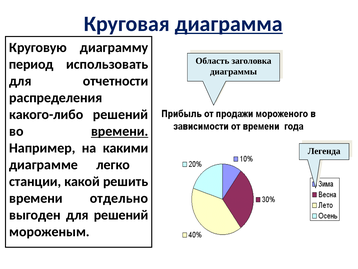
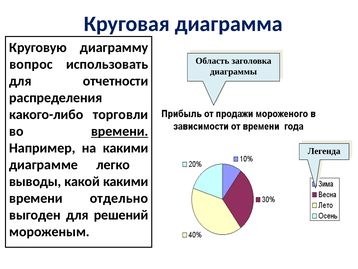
диаграмма underline: present -> none
период: период -> вопрос
какого-либо решений: решений -> торговли
станции: станции -> выводы
какой решить: решить -> какими
